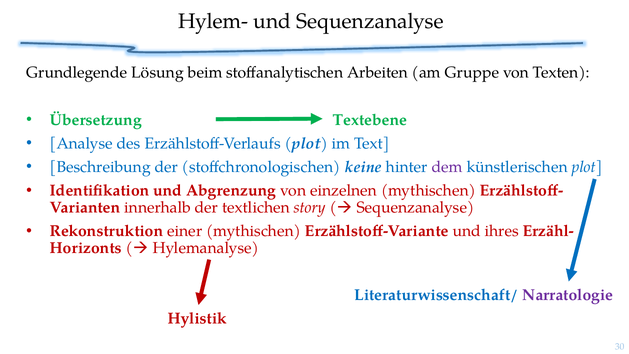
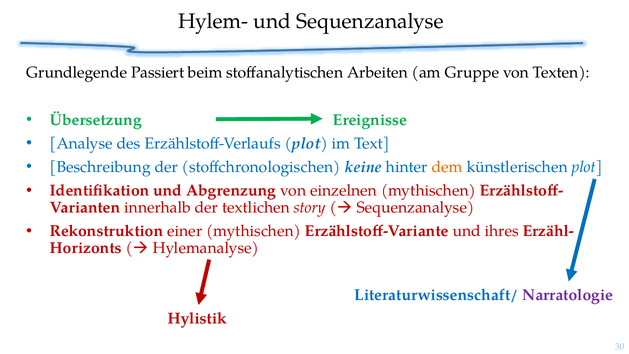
Lösung: Lösung -> Passiert
Textebene: Textebene -> Ereignisse
dem colour: purple -> orange
